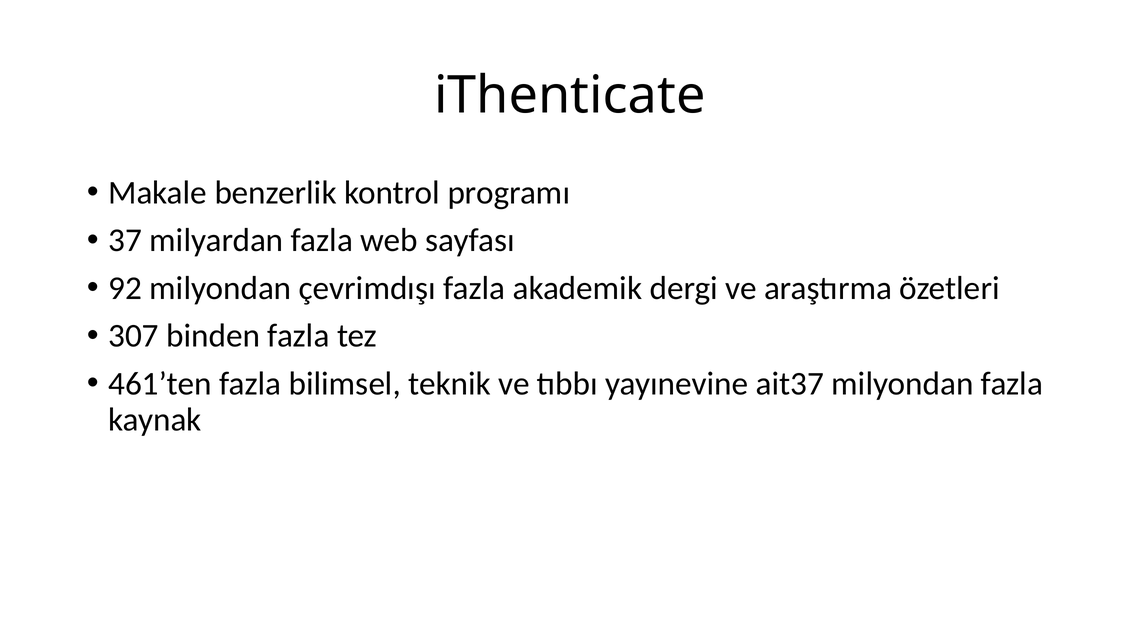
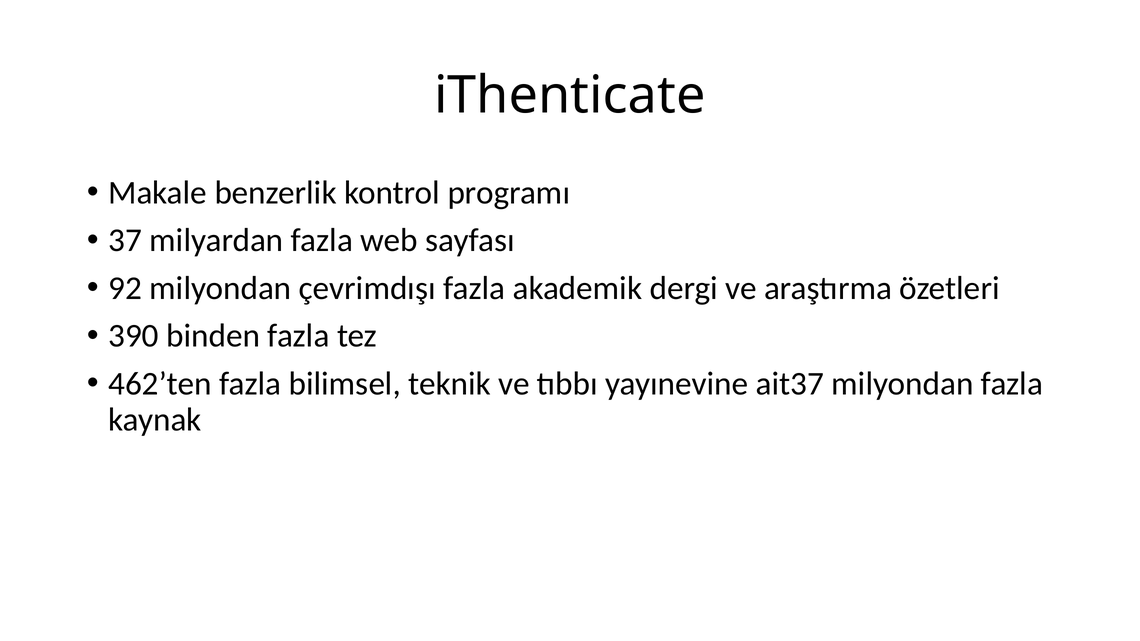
307: 307 -> 390
461’ten: 461’ten -> 462’ten
